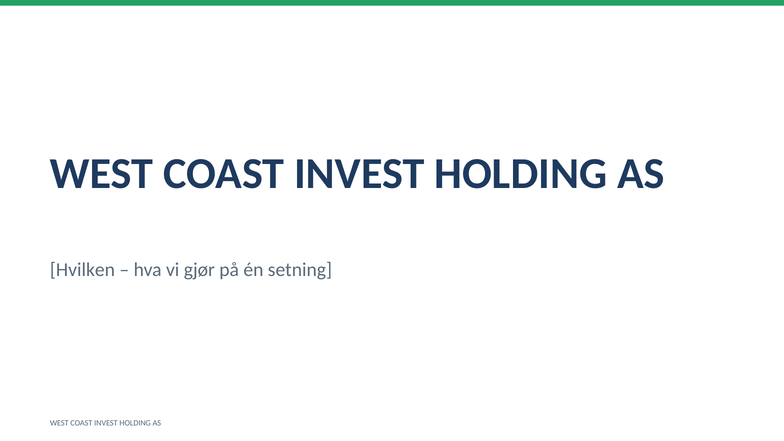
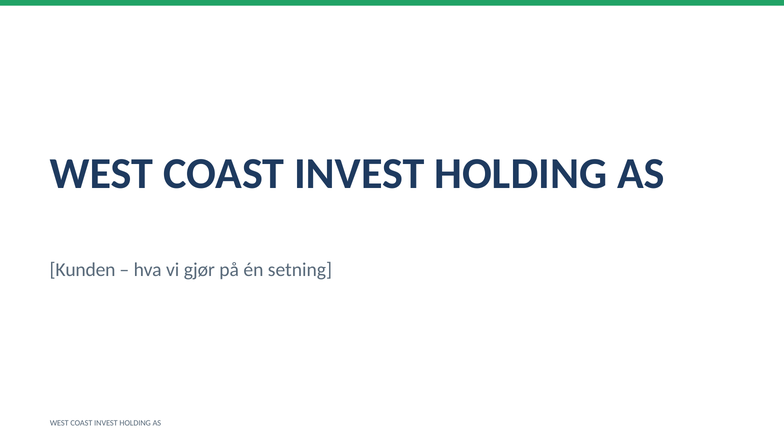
Hvilken: Hvilken -> Kunden
